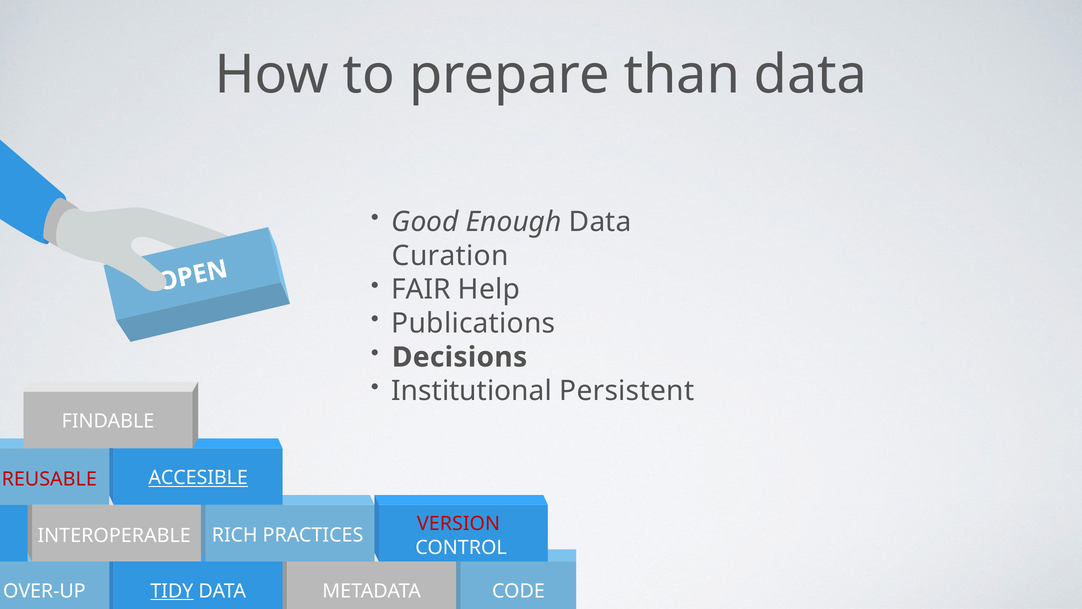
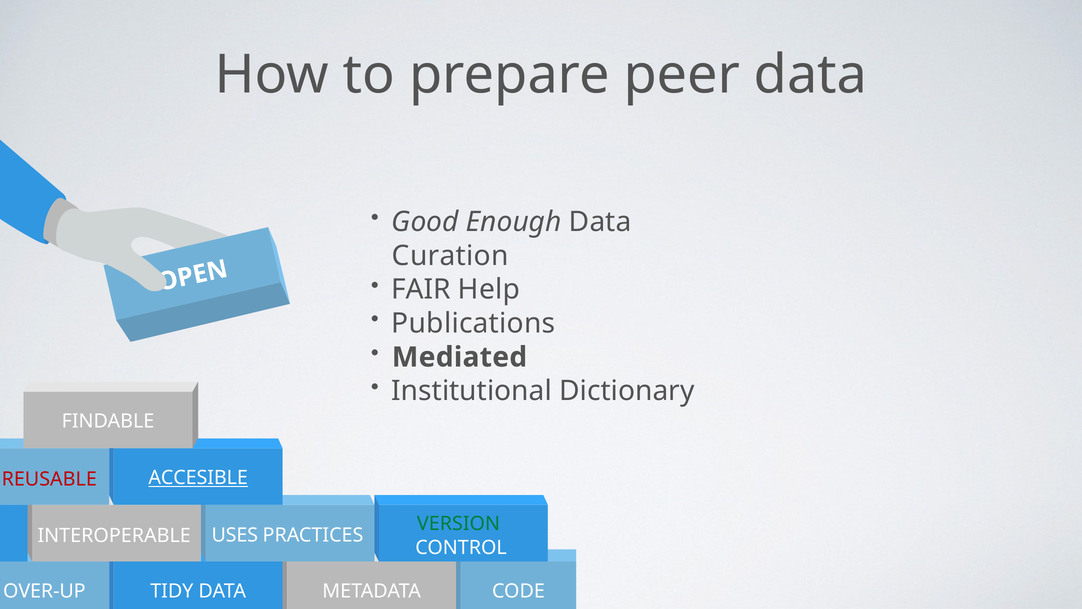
than: than -> peer
Decisions: Decisions -> Mediated
Persistent: Persistent -> Dictionary
VERSION colour: red -> green
RICH: RICH -> USES
TIDY underline: present -> none
